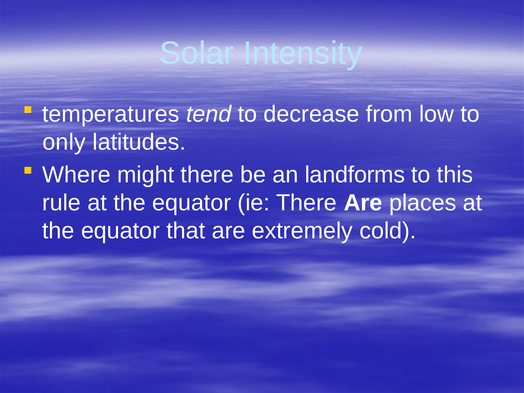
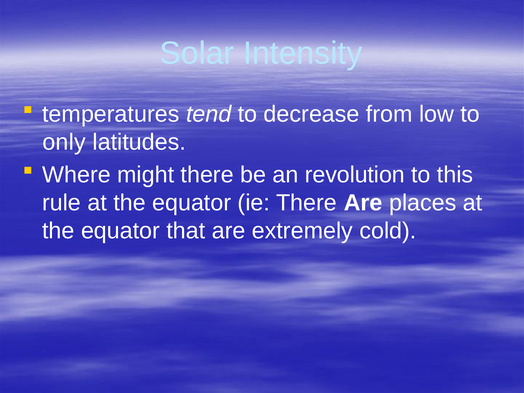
landforms: landforms -> revolution
